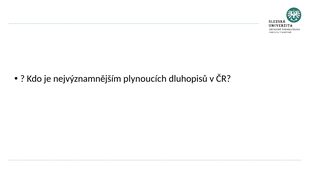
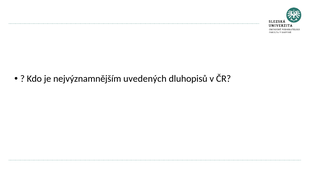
plynoucích: plynoucích -> uvedených
